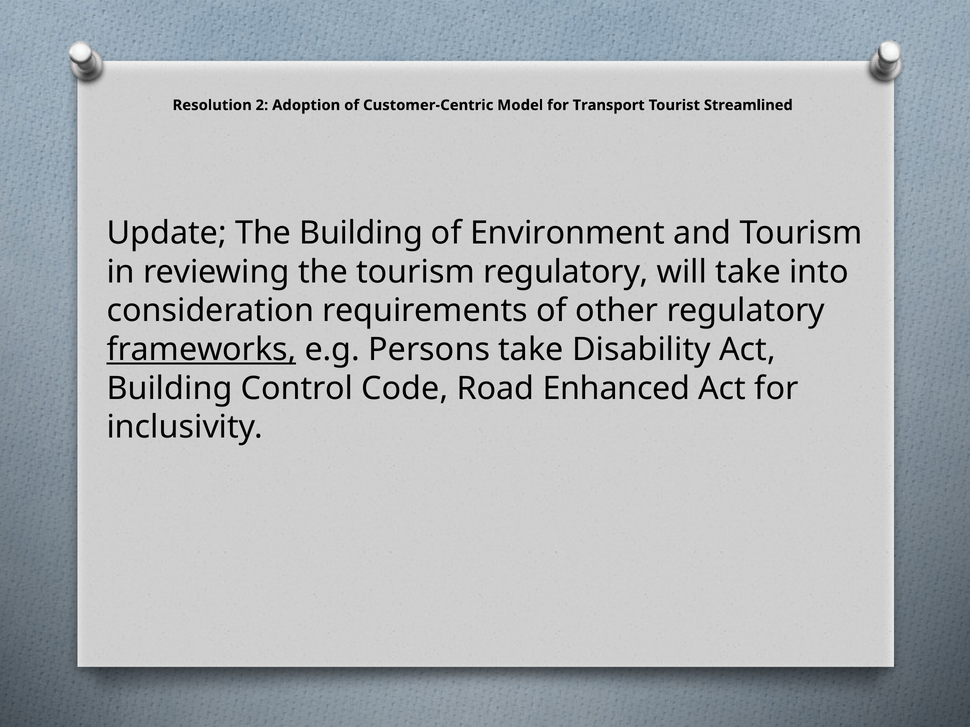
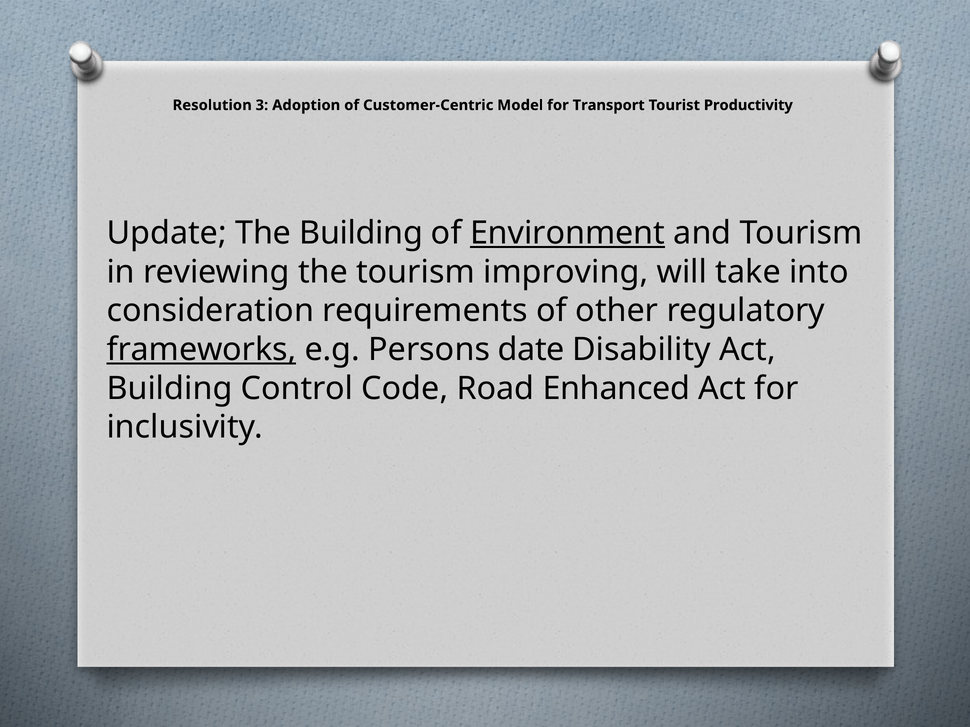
2: 2 -> 3
Streamlined: Streamlined -> Productivity
Environment underline: none -> present
tourism regulatory: regulatory -> improving
Persons take: take -> date
